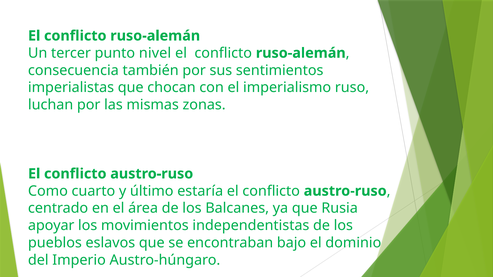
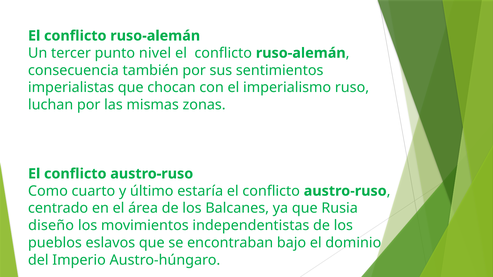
apoyar: apoyar -> diseño
